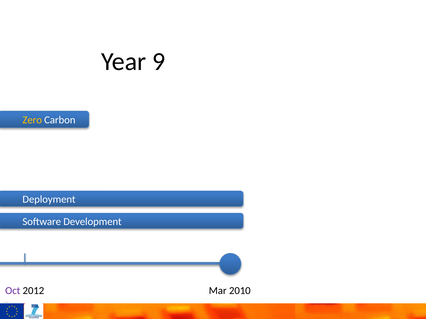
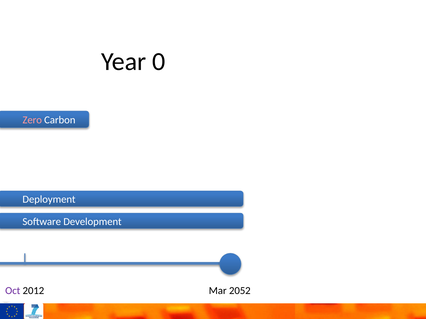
9: 9 -> 0
Zero colour: yellow -> pink
2010: 2010 -> 2052
